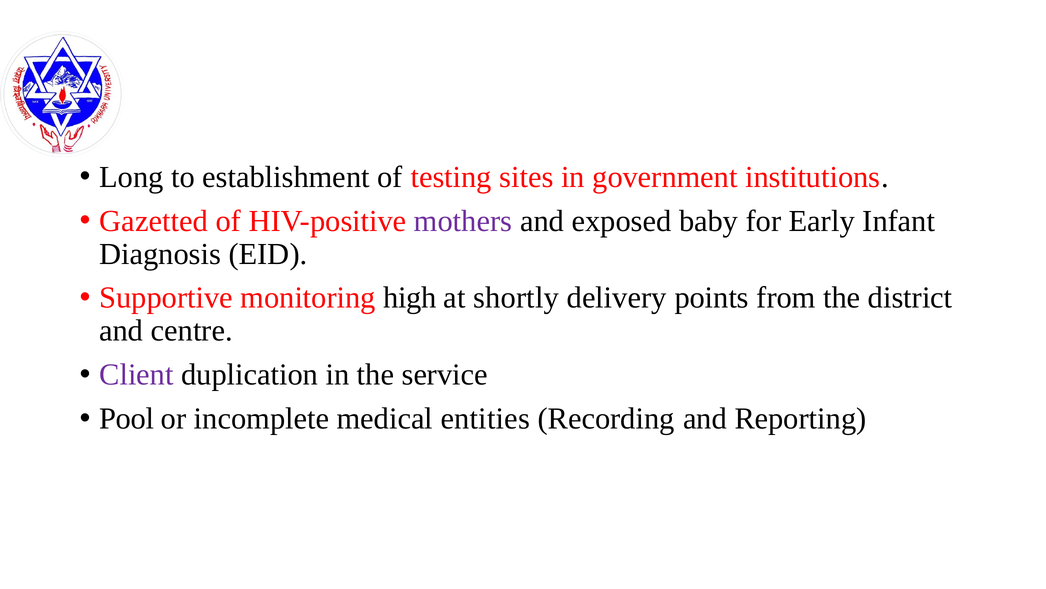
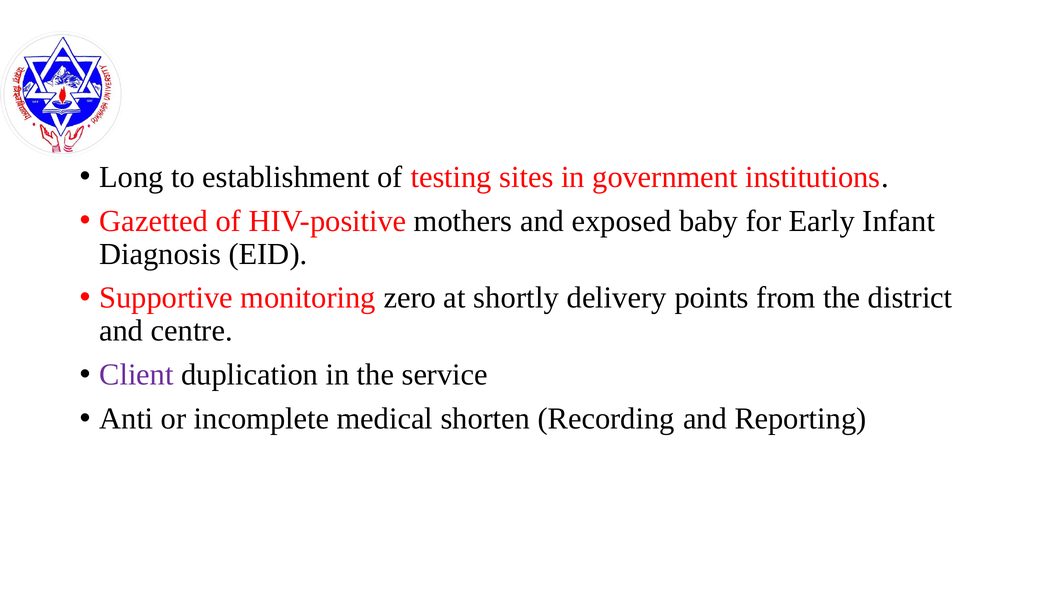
mothers colour: purple -> black
high: high -> zero
Pool: Pool -> Anti
entities: entities -> shorten
